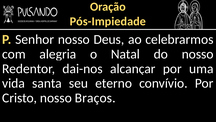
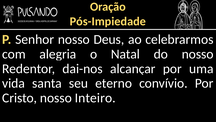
Braços: Braços -> Inteiro
